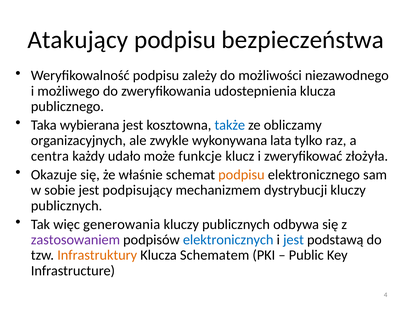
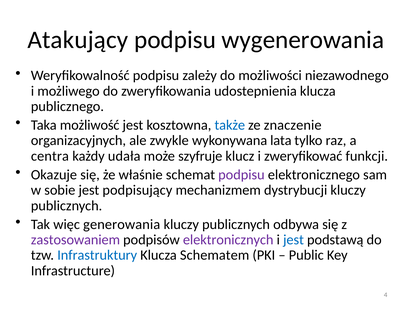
bezpieczeństwa: bezpieczeństwa -> wygenerowania
wybierana: wybierana -> możliwość
obliczamy: obliczamy -> znaczenie
udało: udało -> udała
funkcje: funkcje -> szyfruje
złożyła: złożyła -> funkcji
podpisu at (241, 175) colour: orange -> purple
elektronicznych colour: blue -> purple
Infrastruktury colour: orange -> blue
